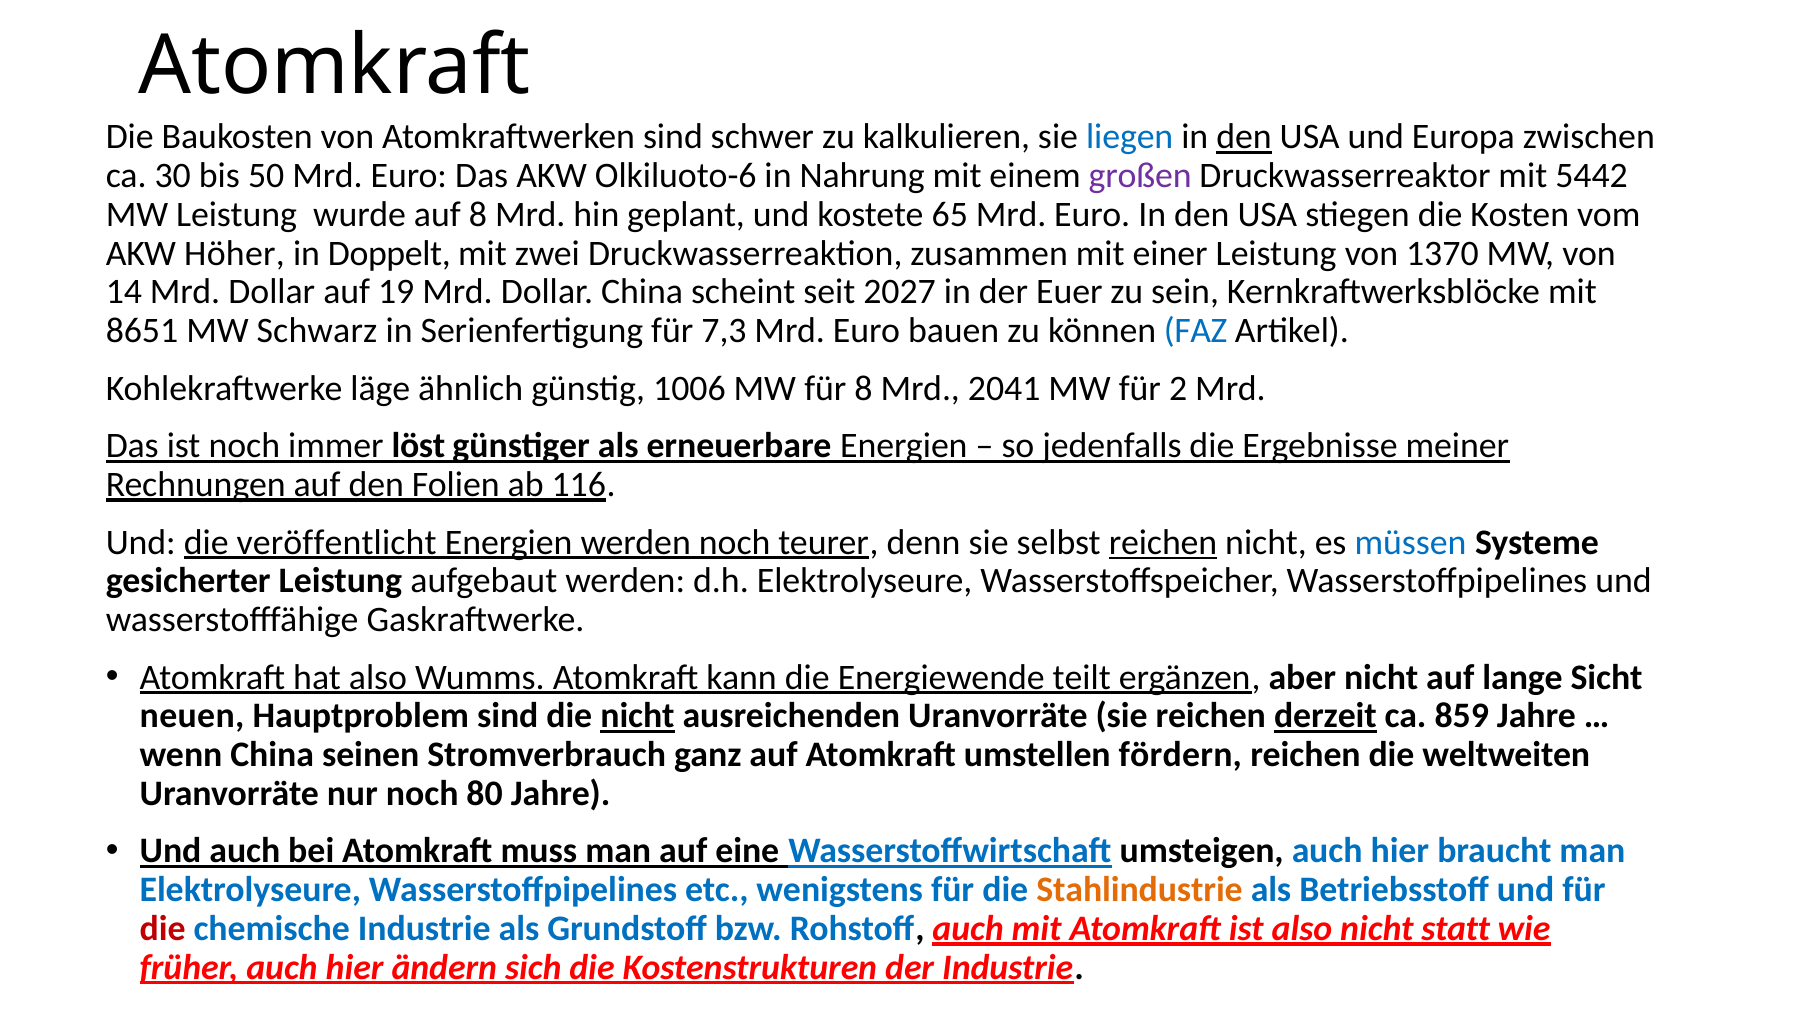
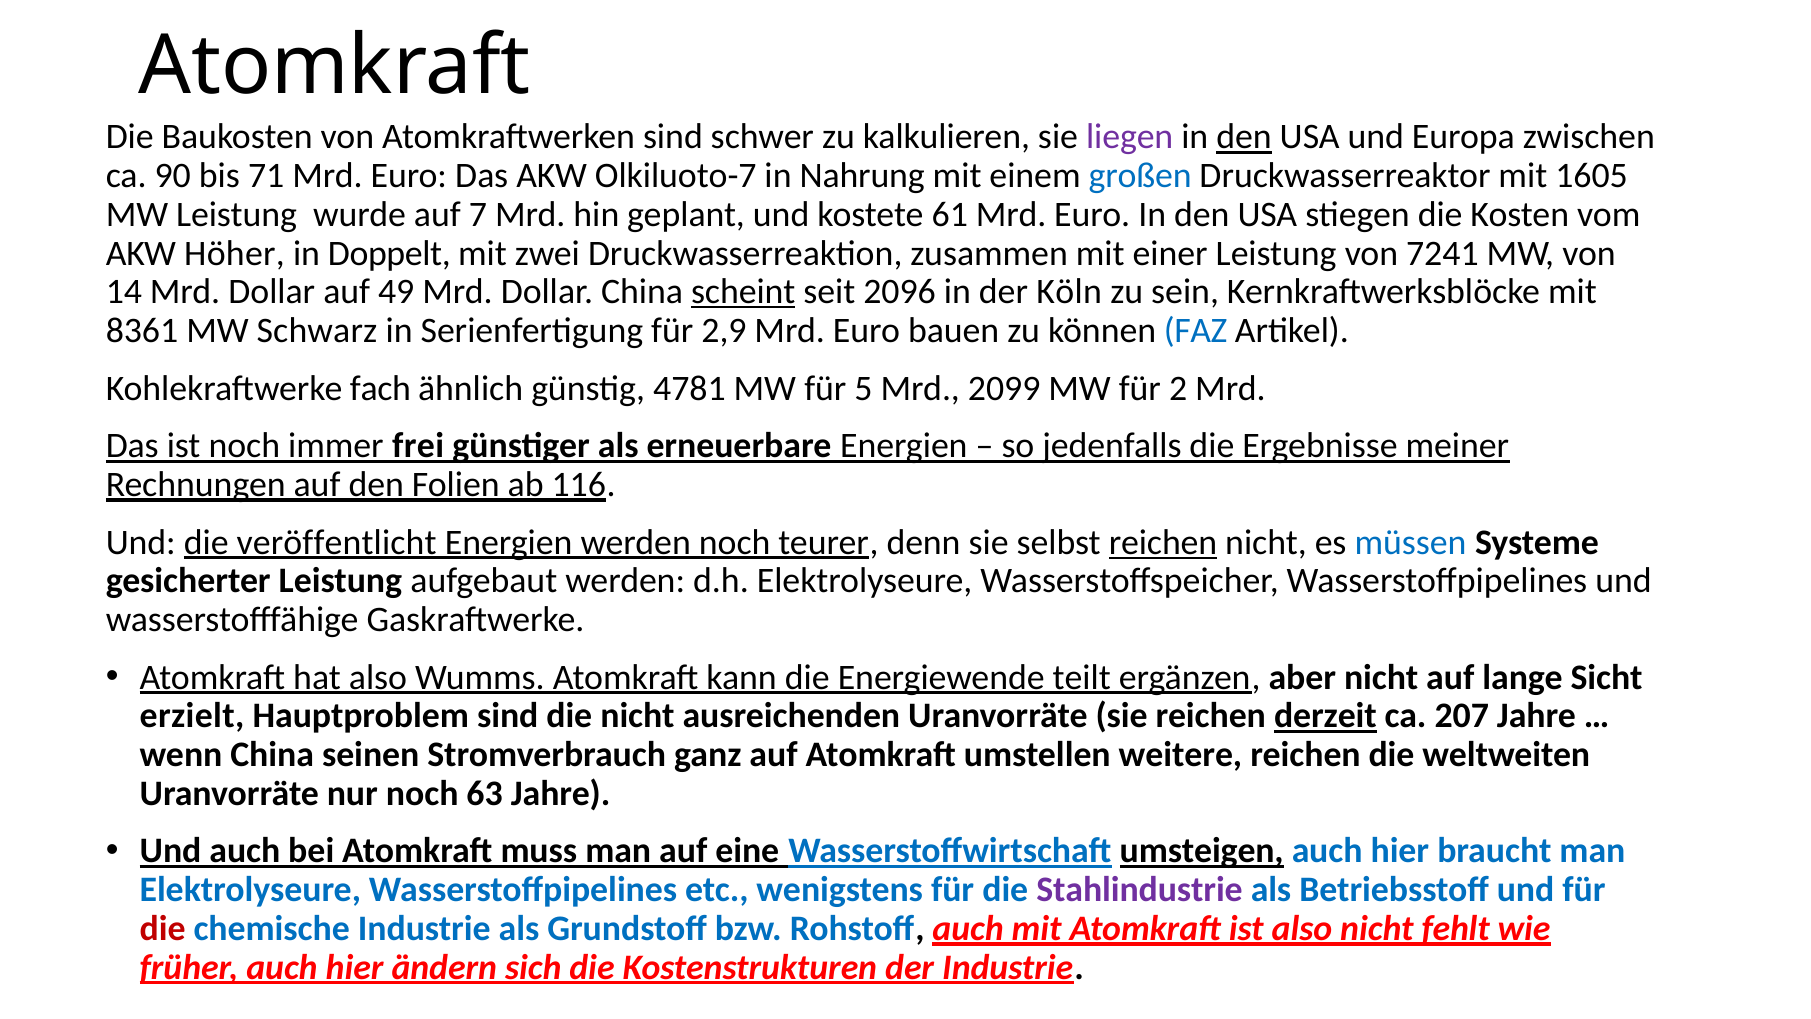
liegen colour: blue -> purple
30: 30 -> 90
50: 50 -> 71
Olkiluoto-6: Olkiluoto-6 -> Olkiluoto-7
großen colour: purple -> blue
5442: 5442 -> 1605
auf 8: 8 -> 7
65: 65 -> 61
1370: 1370 -> 7241
19: 19 -> 49
scheint underline: none -> present
2027: 2027 -> 2096
Euer: Euer -> Köln
8651: 8651 -> 8361
7,3: 7,3 -> 2,9
läge: läge -> fach
1006: 1006 -> 4781
für 8: 8 -> 5
2041: 2041 -> 2099
löst: löst -> frei
neuen: neuen -> erzielt
nicht at (638, 716) underline: present -> none
859: 859 -> 207
fördern: fördern -> weitere
80: 80 -> 63
umsteigen underline: none -> present
Stahlindustrie colour: orange -> purple
statt: statt -> fehlt
